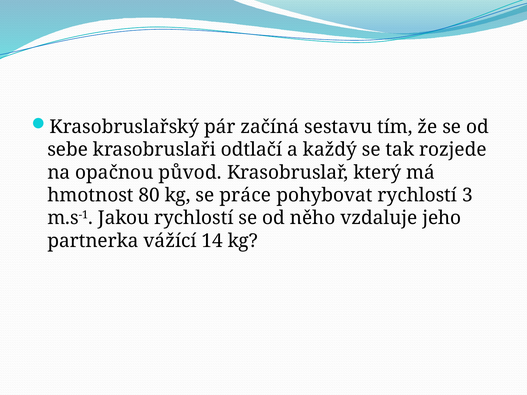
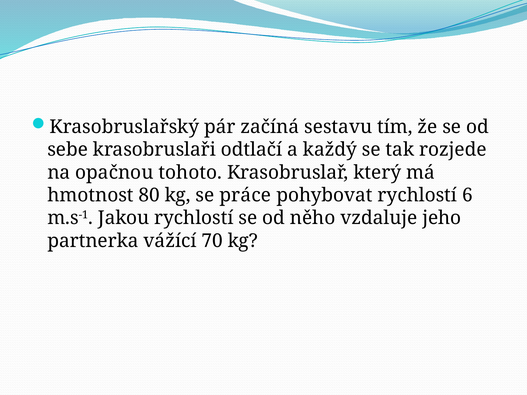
původ: původ -> tohoto
3: 3 -> 6
14: 14 -> 70
